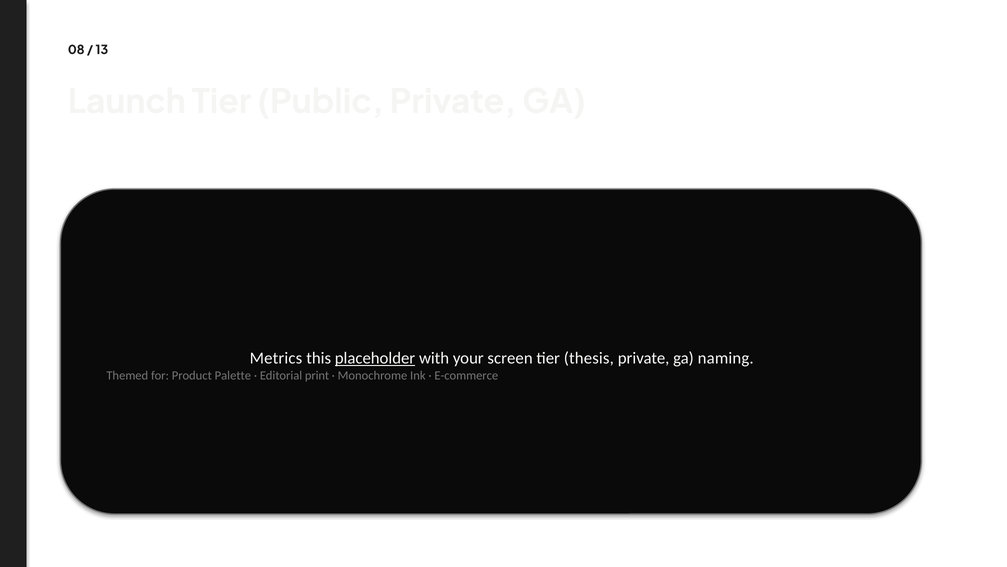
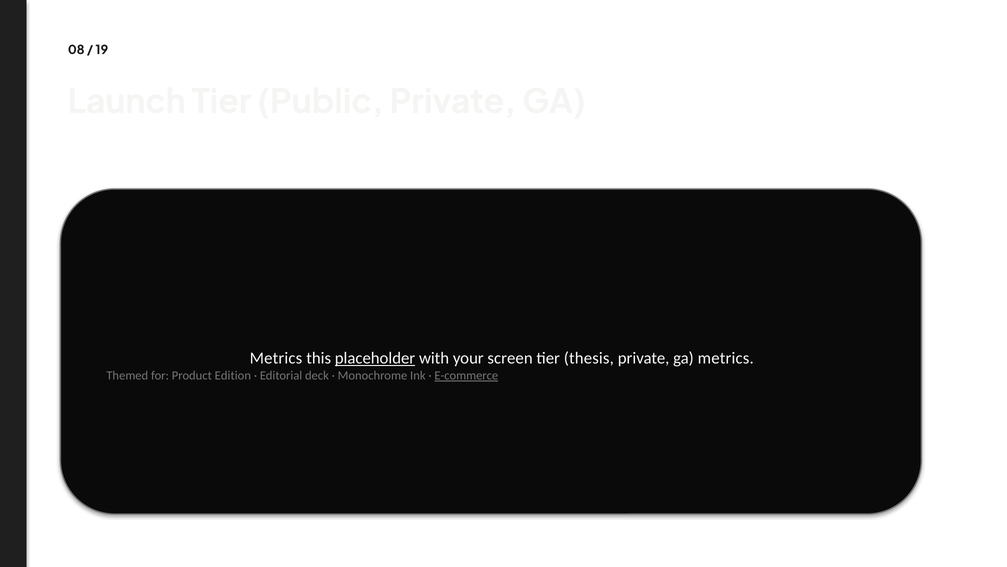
13: 13 -> 19
naming at (726, 358): naming -> metrics
Palette: Palette -> Edition
print: print -> deck
E-commerce underline: none -> present
